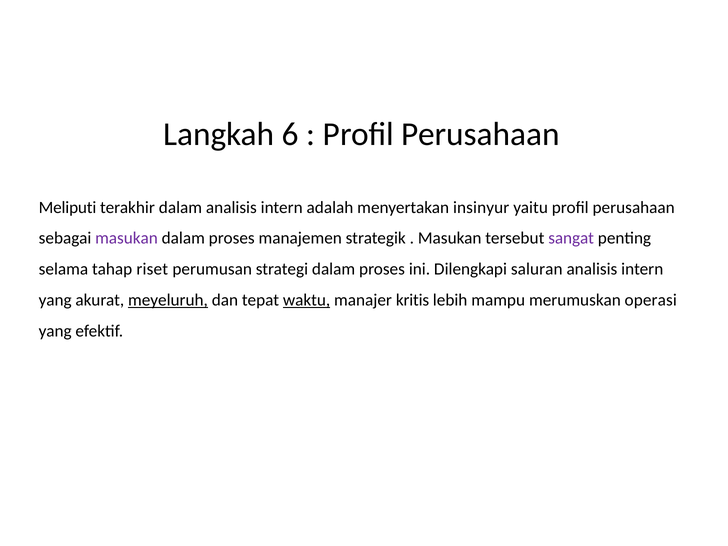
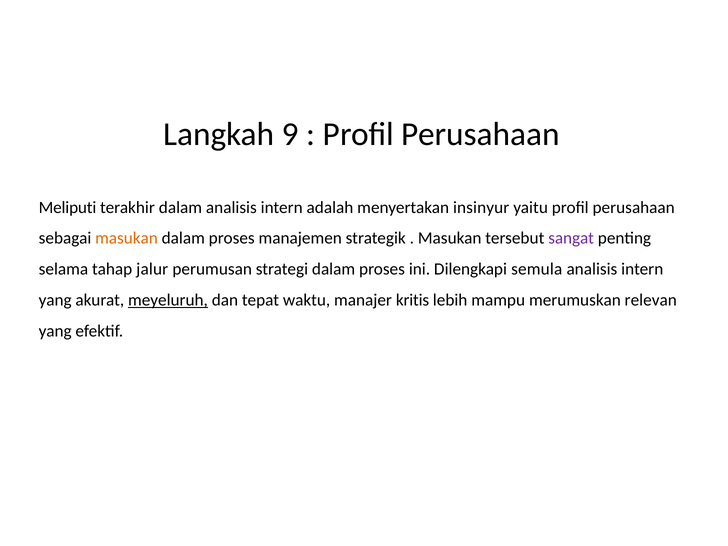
6: 6 -> 9
masukan at (126, 238) colour: purple -> orange
riset: riset -> jalur
saluran: saluran -> semula
waktu underline: present -> none
operasi: operasi -> relevan
